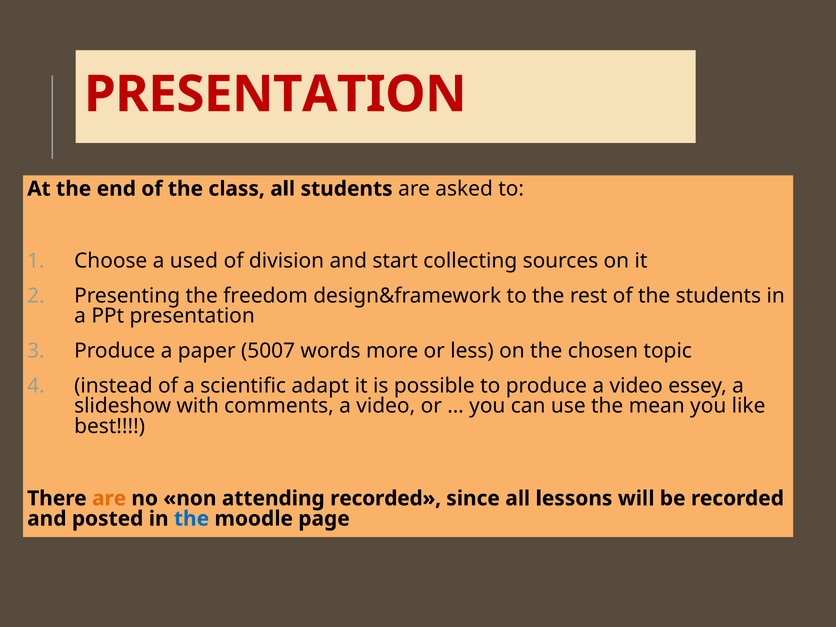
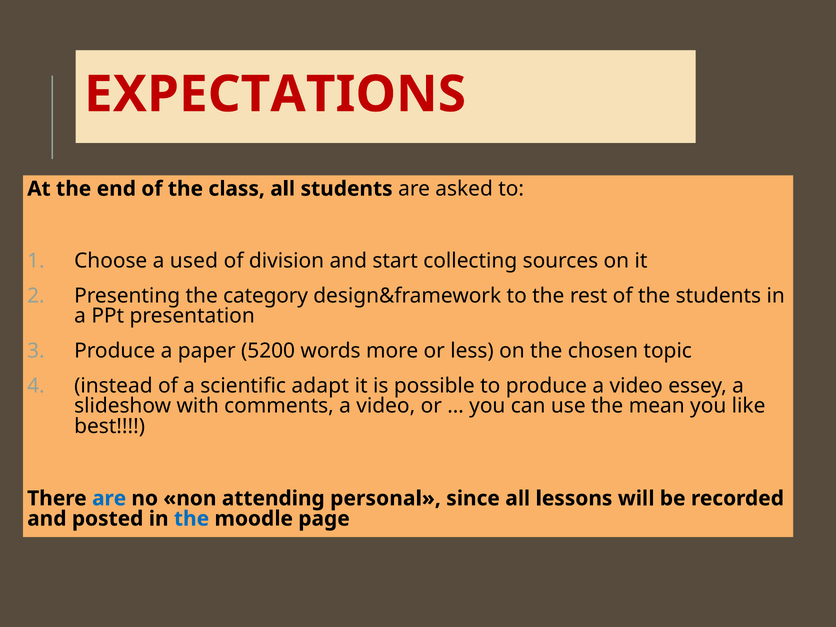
PRESENTATION at (275, 94): PRESENTATION -> EXPECTATIONS
freedom: freedom -> category
5007: 5007 -> 5200
are at (109, 498) colour: orange -> blue
attending recorded: recorded -> personal
